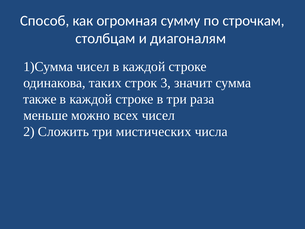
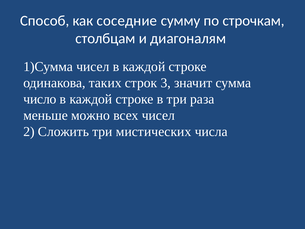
огромная: огромная -> соседние
также: также -> число
